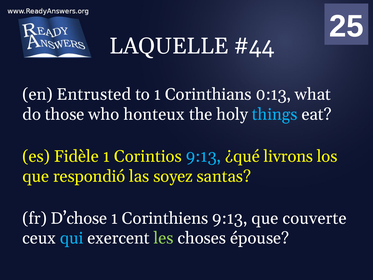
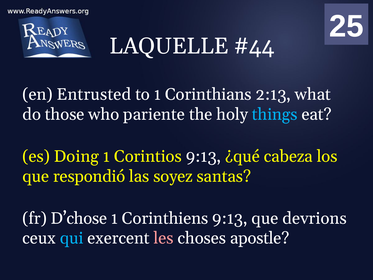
0:13: 0:13 -> 2:13
honteux: honteux -> pariente
Fidèle: Fidèle -> Doing
9:13 at (203, 156) colour: light blue -> white
livrons: livrons -> cabeza
couverte: couverte -> devrions
les colour: light green -> pink
épouse: épouse -> apostle
